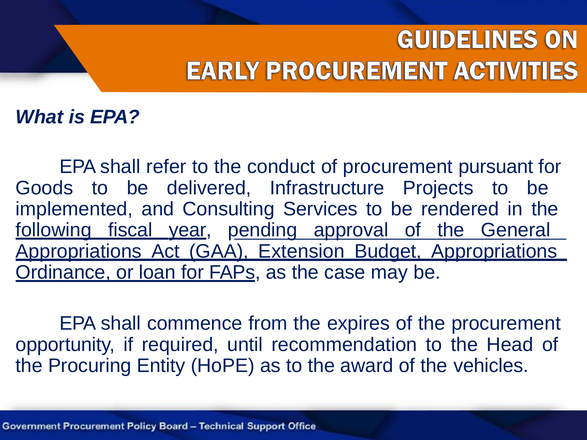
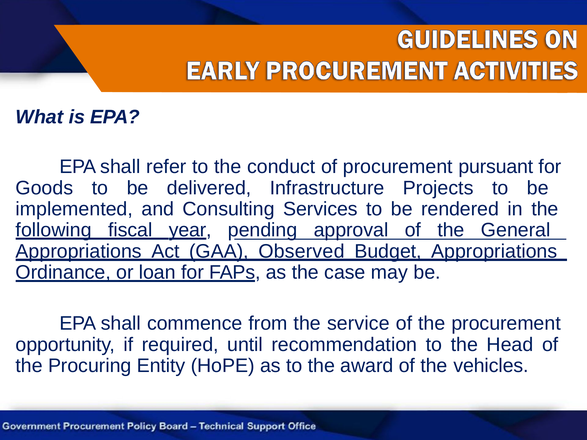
Extension: Extension -> Observed
expires: expires -> service
